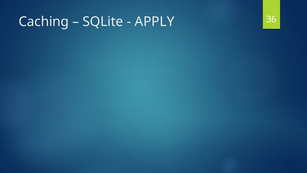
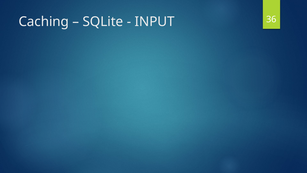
APPLY: APPLY -> INPUT
